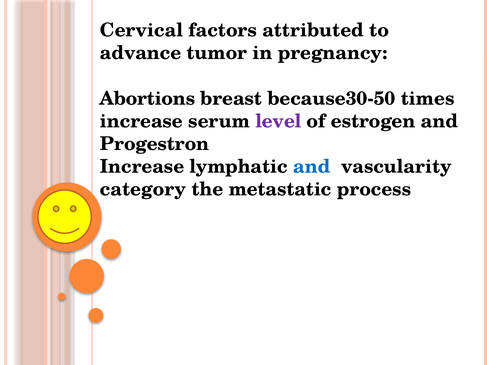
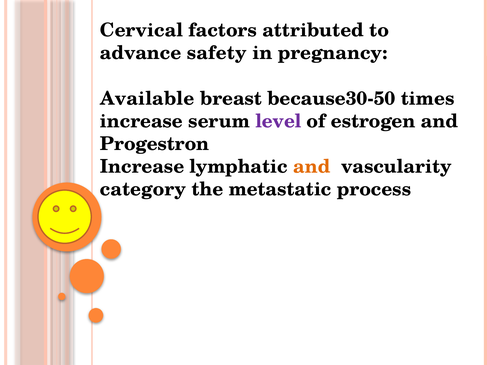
tumor: tumor -> safety
Abortions: Abortions -> Available
and at (312, 167) colour: blue -> orange
